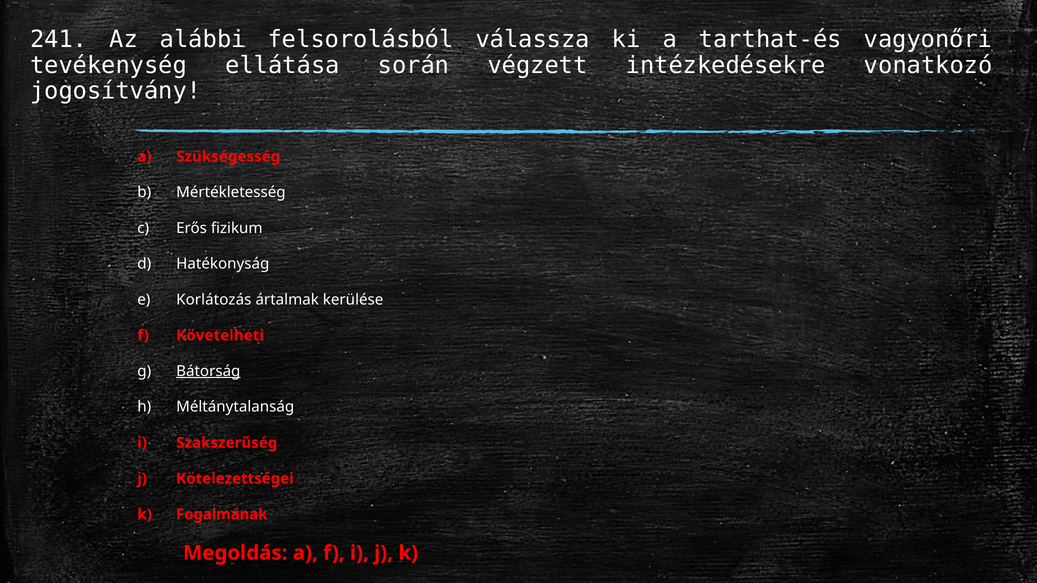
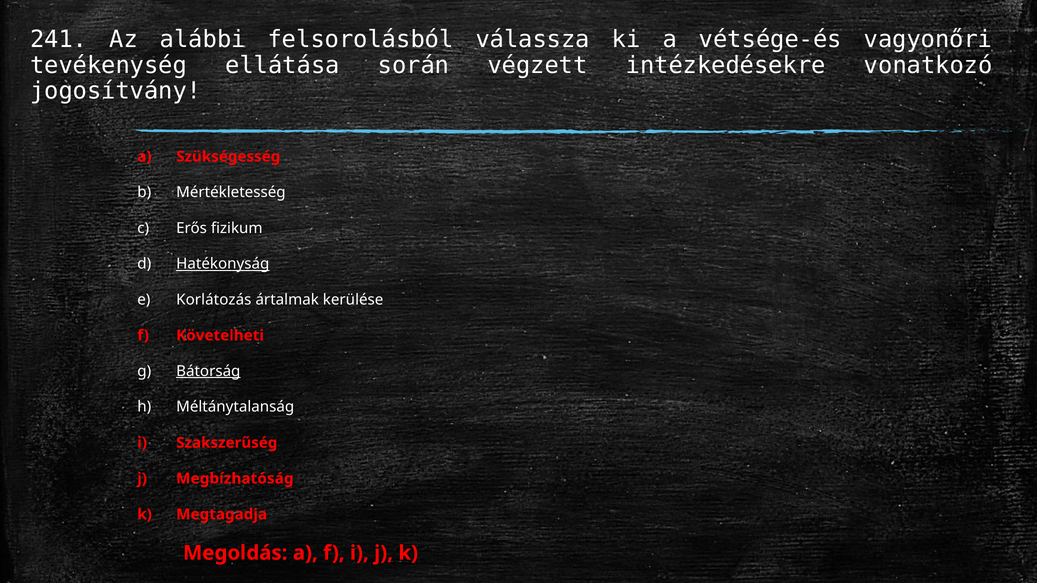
tarthat-és: tarthat-és -> vétsége-és
Hatékonyság underline: none -> present
Kötelezettségei: Kötelezettségei -> Megbízhatóság
Fogalmának: Fogalmának -> Megtagadja
